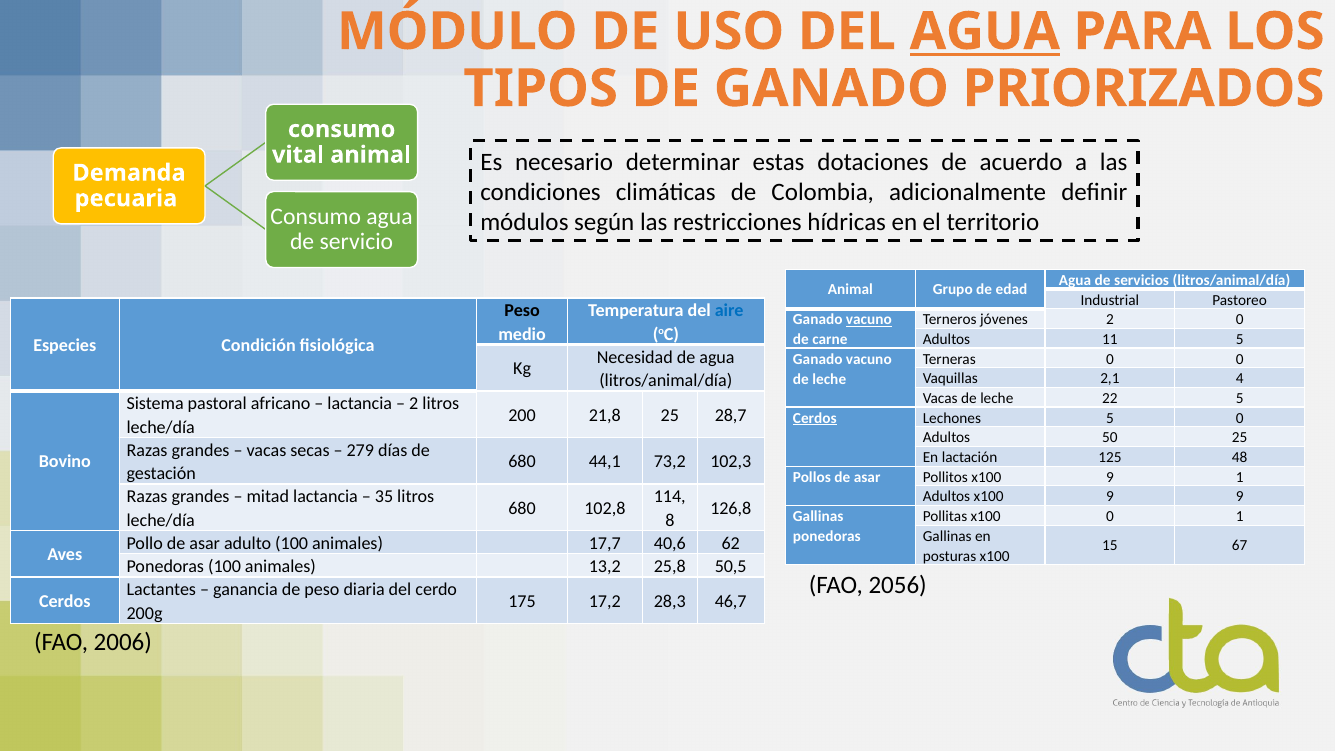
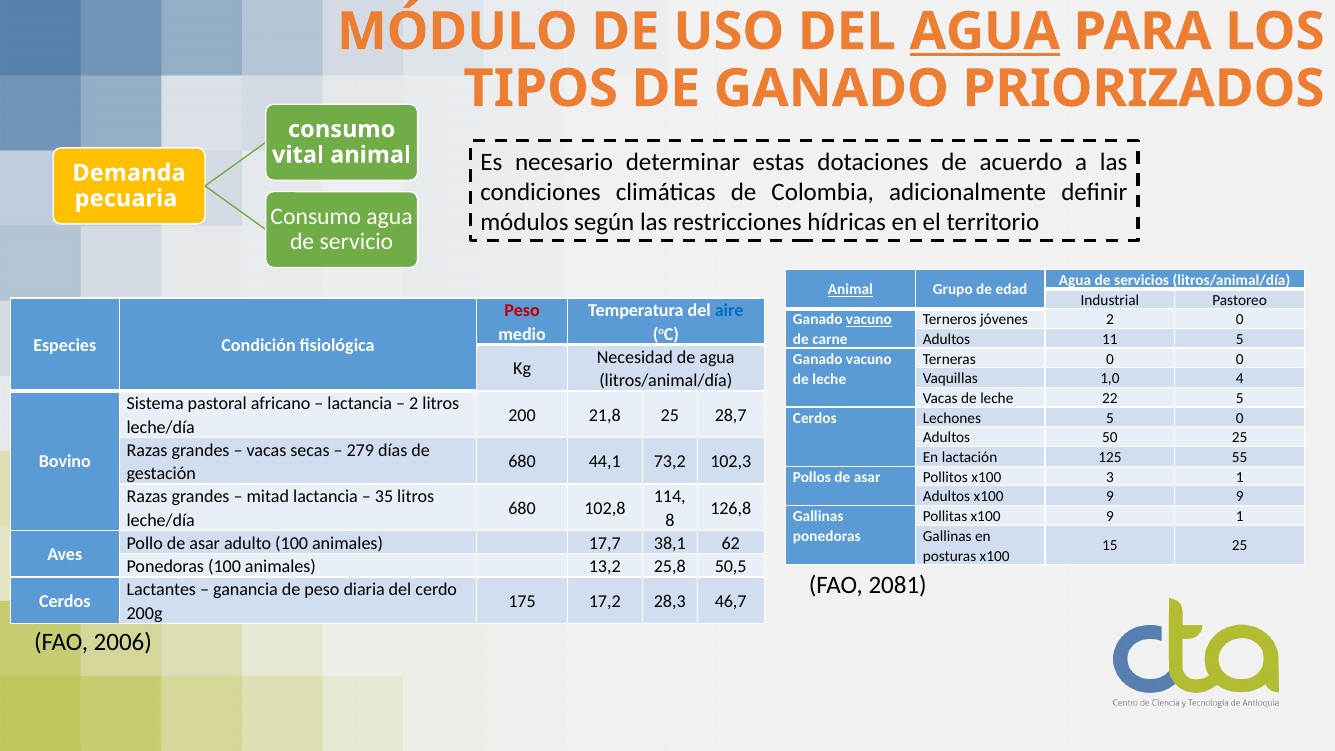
Animal at (850, 290) underline: none -> present
Peso at (522, 311) colour: black -> red
2,1: 2,1 -> 1,0
Cerdos at (815, 418) underline: present -> none
48: 48 -> 55
Pollitos x100 9: 9 -> 3
Pollitas x100 0: 0 -> 9
40,6: 40,6 -> 38,1
15 67: 67 -> 25
2056: 2056 -> 2081
